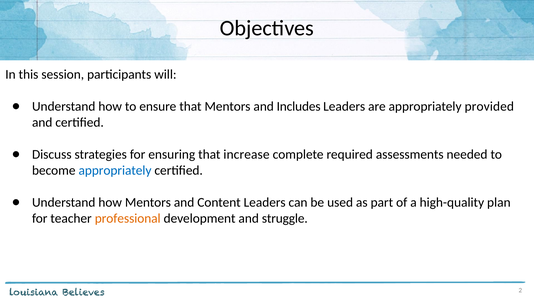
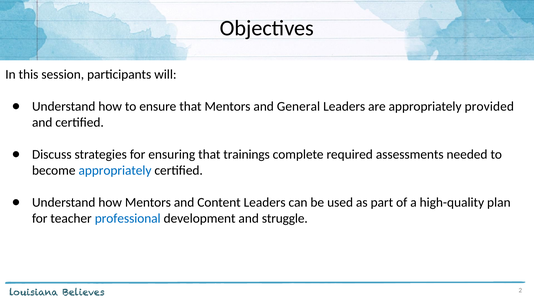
Includes: Includes -> General
increase: increase -> trainings
professional colour: orange -> blue
